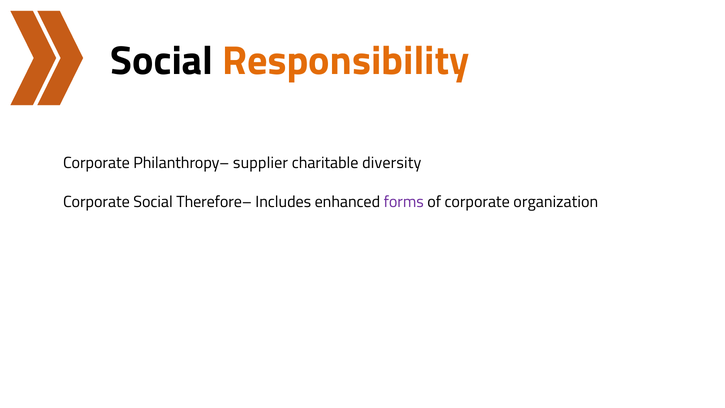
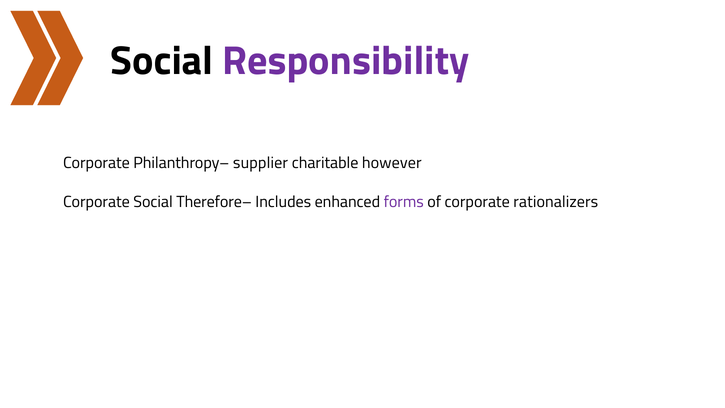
Responsibility colour: orange -> purple
diversity: diversity -> however
organization: organization -> rationalizers
